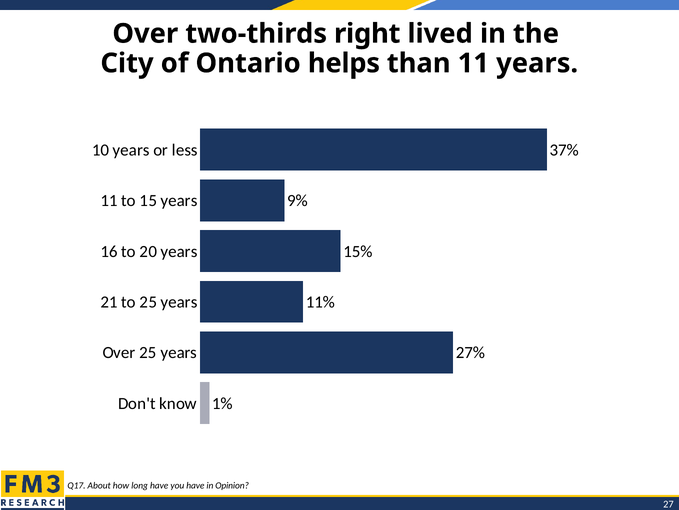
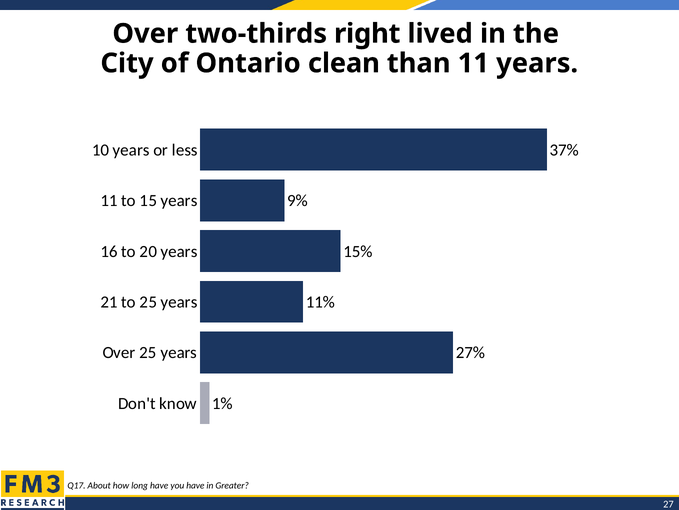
helps: helps -> clean
Opinion: Opinion -> Greater
